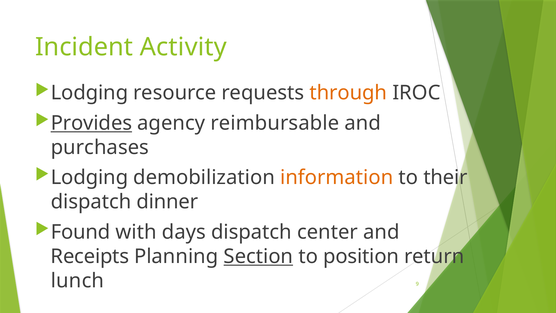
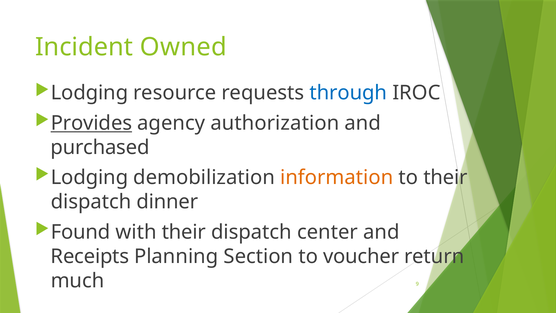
Activity: Activity -> Owned
through colour: orange -> blue
reimbursable: reimbursable -> authorization
purchases: purchases -> purchased
with days: days -> their
Section underline: present -> none
position: position -> voucher
lunch: lunch -> much
